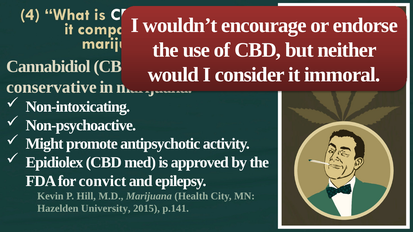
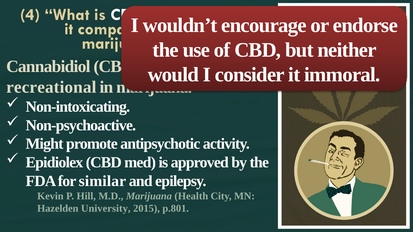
conservative: conservative -> recreational
convict: convict -> similar
p.141: p.141 -> p.801
